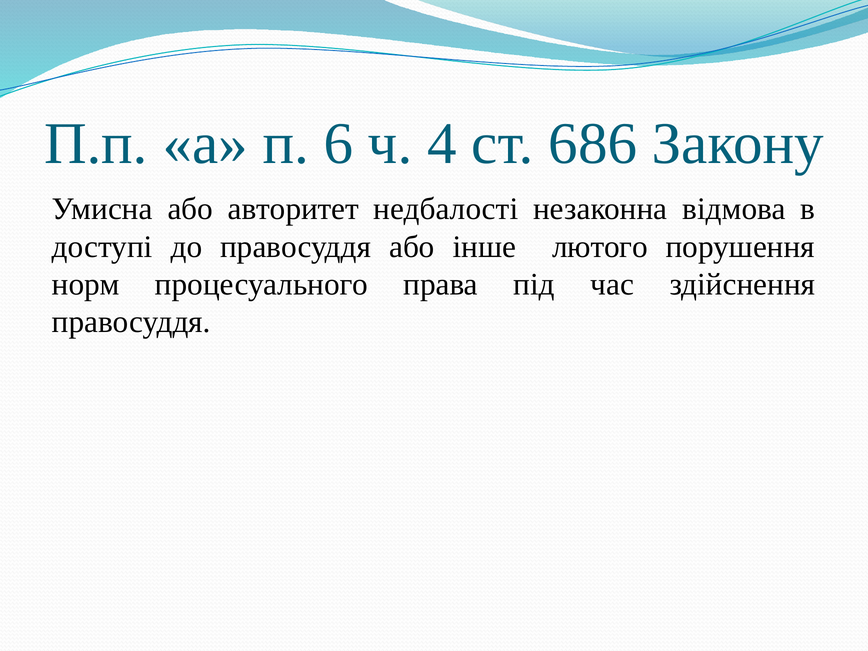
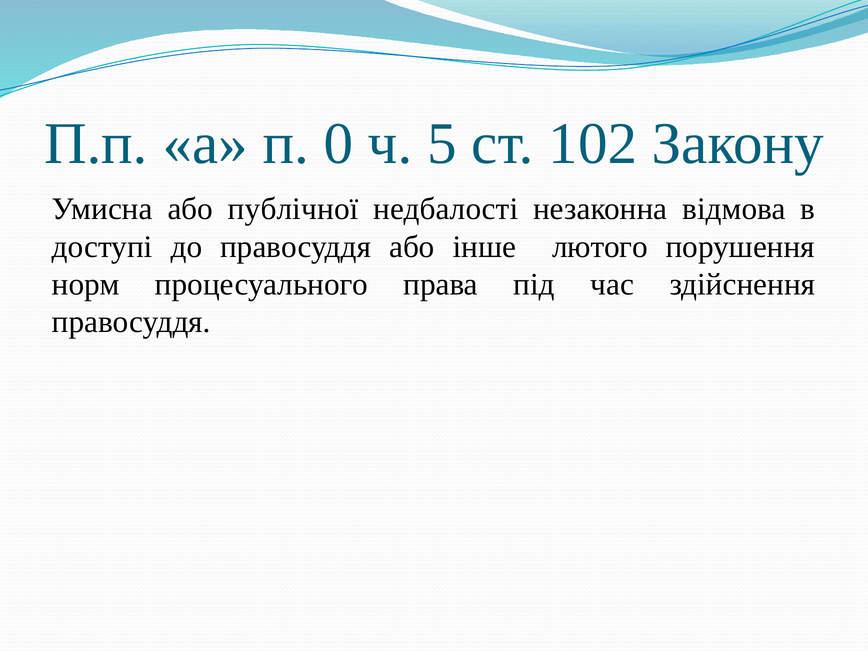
6: 6 -> 0
4: 4 -> 5
686: 686 -> 102
авторитет: авторитет -> публічної
